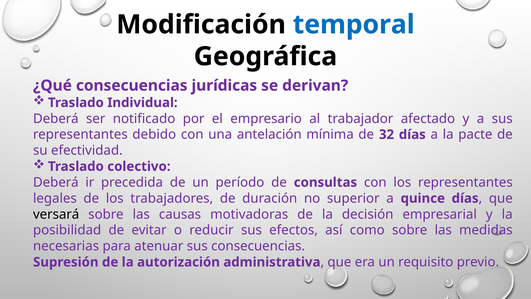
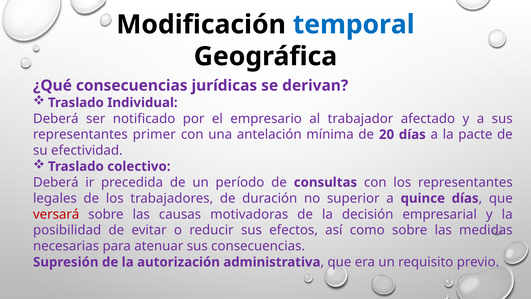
debido: debido -> primer
32: 32 -> 20
versará colour: black -> red
